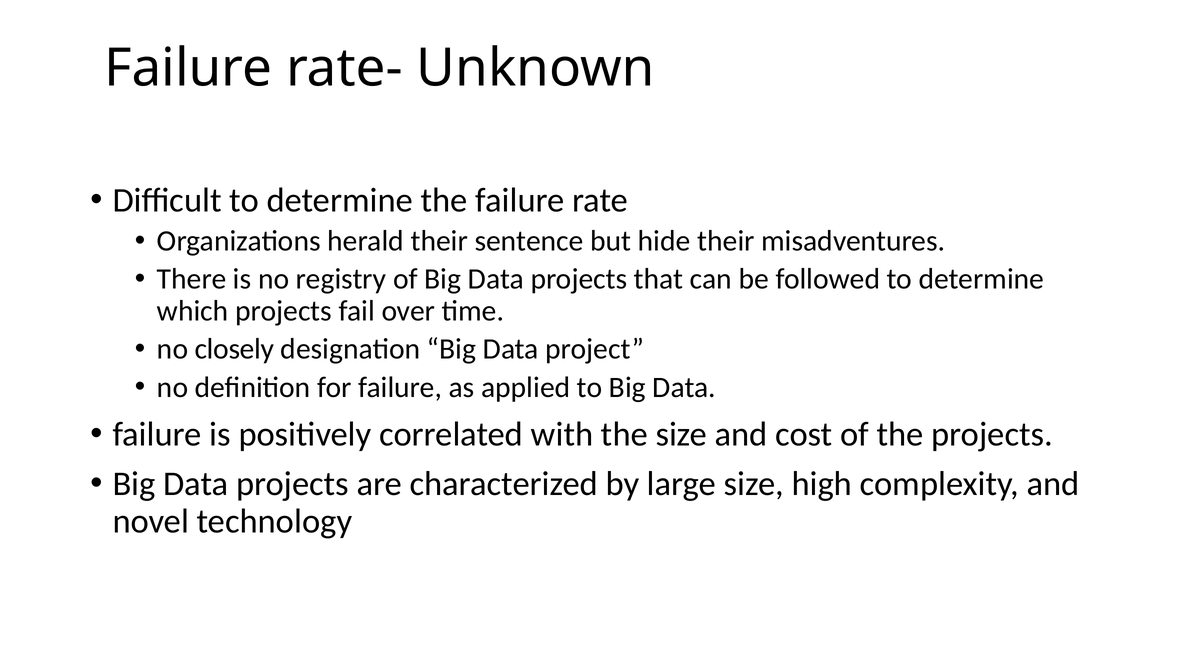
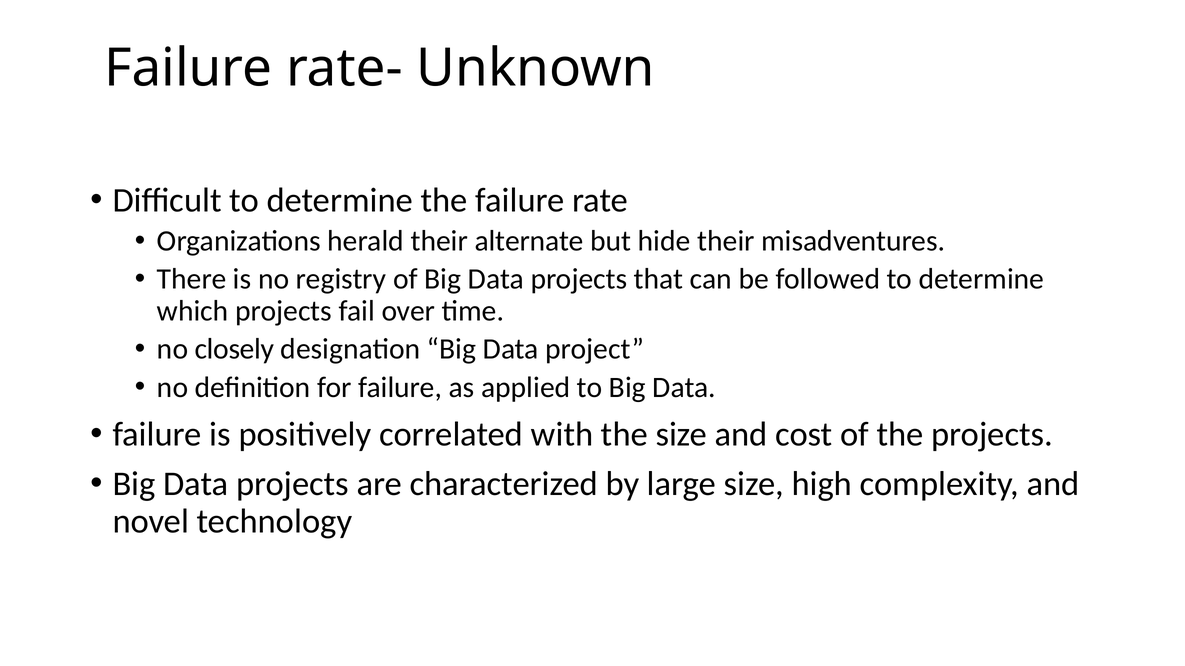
sentence: sentence -> alternate
